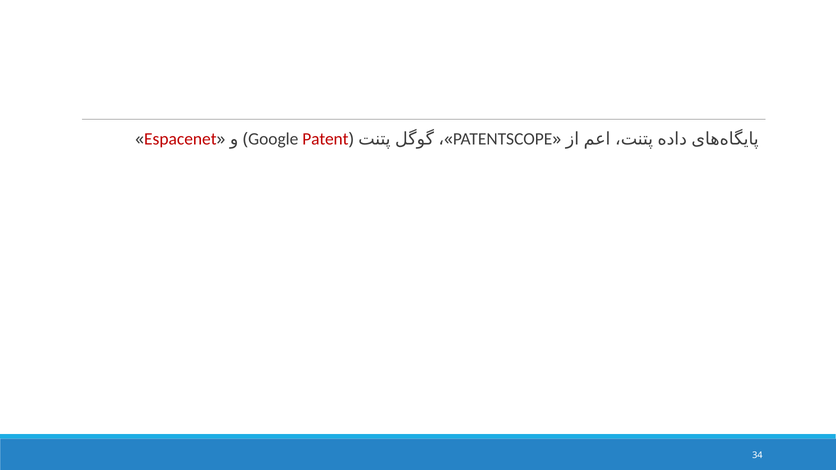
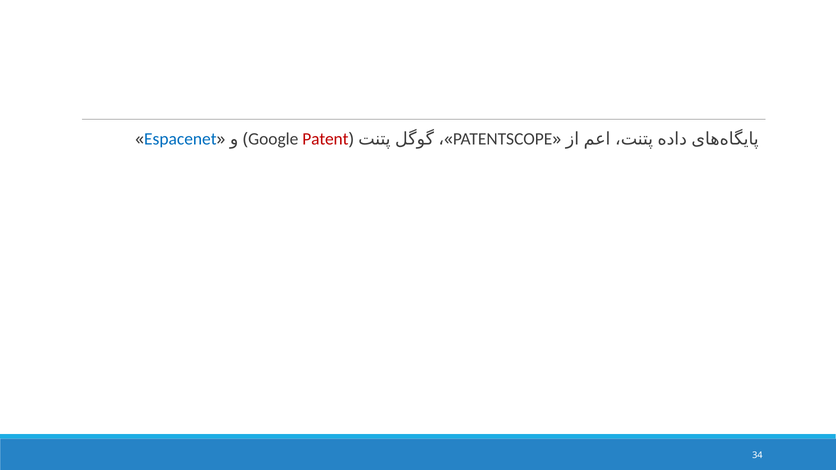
Espacenet colour: red -> blue
